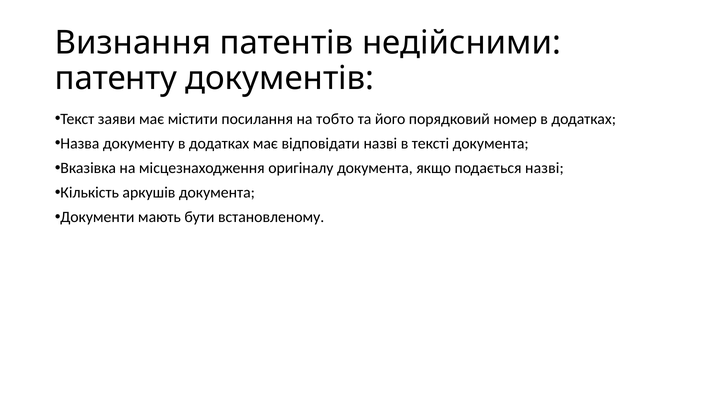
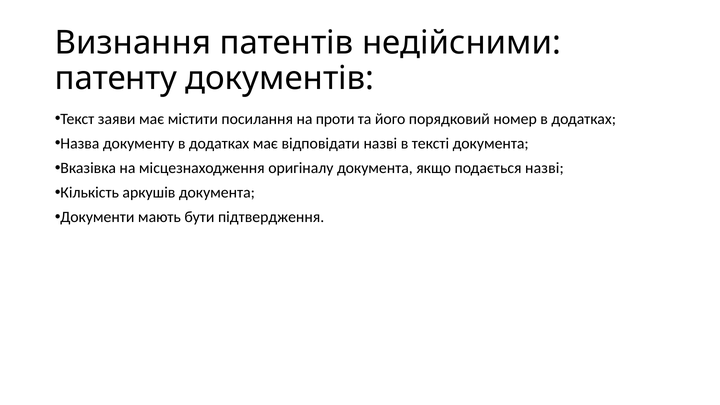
тобто: тобто -> проти
встановленому: встановленому -> підтвердження
